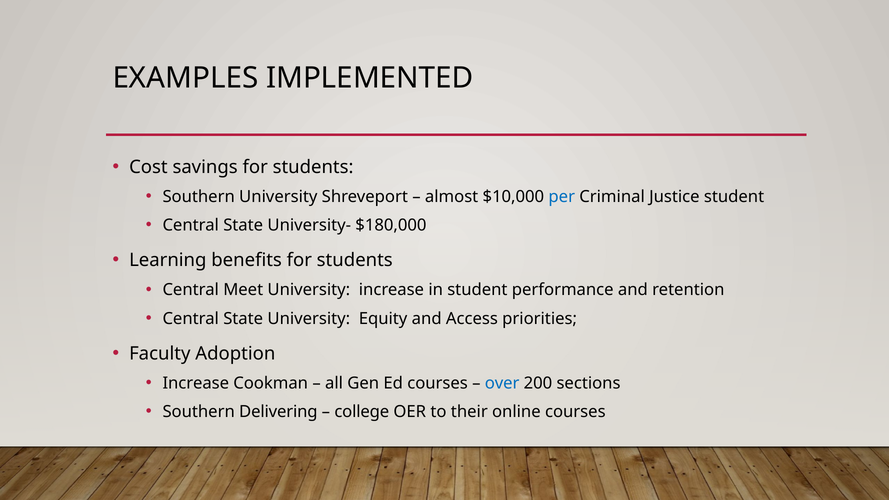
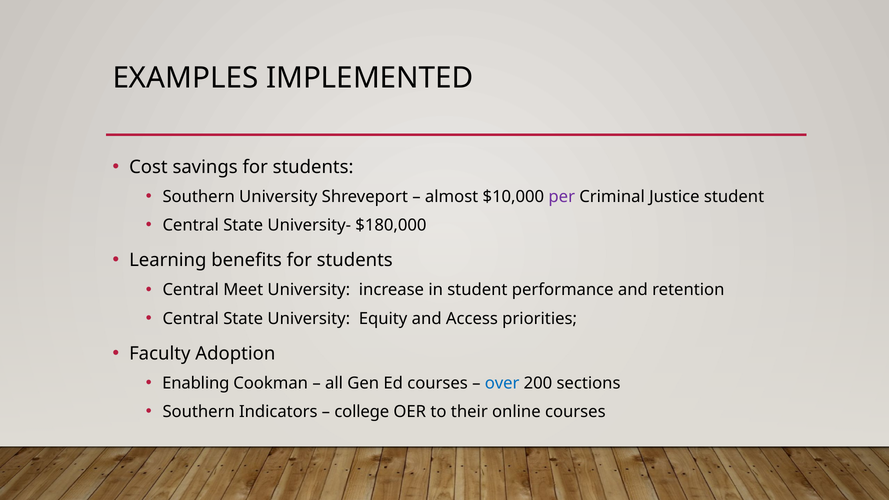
per colour: blue -> purple
Increase at (196, 383): Increase -> Enabling
Delivering: Delivering -> Indicators
